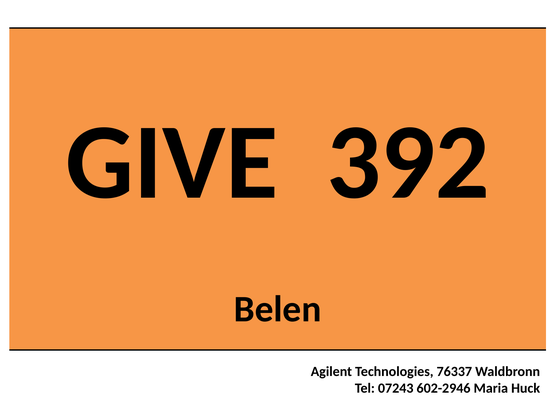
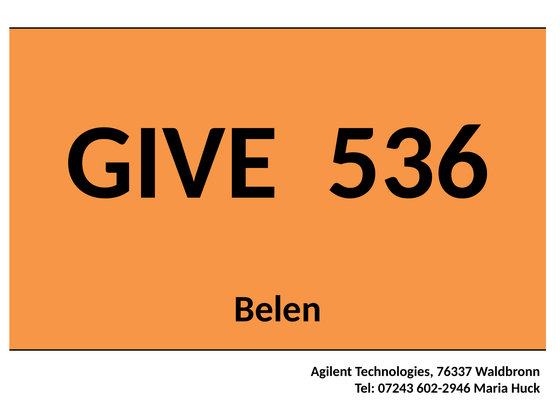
392: 392 -> 536
